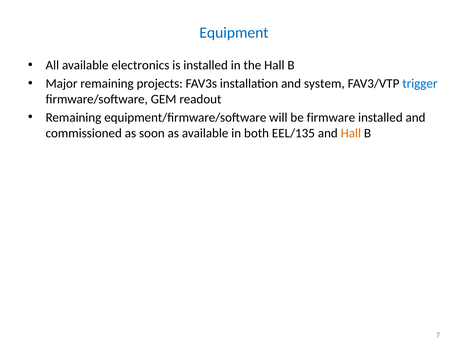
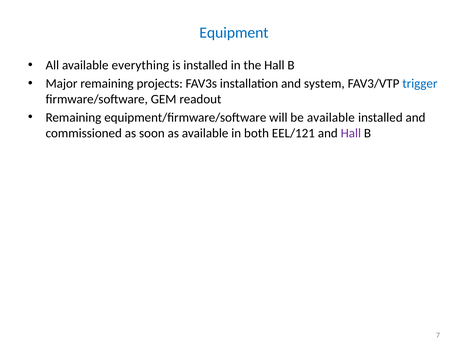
electronics: electronics -> everything
be firmware: firmware -> available
EEL/135: EEL/135 -> EEL/121
Hall at (351, 133) colour: orange -> purple
